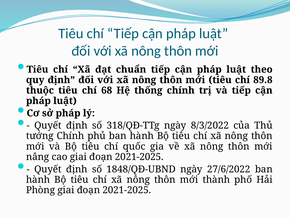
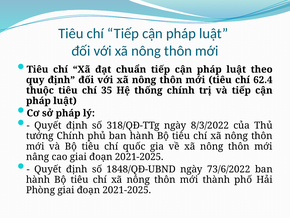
89.8: 89.8 -> 62.4
68: 68 -> 35
27/6/2022: 27/6/2022 -> 73/6/2022
